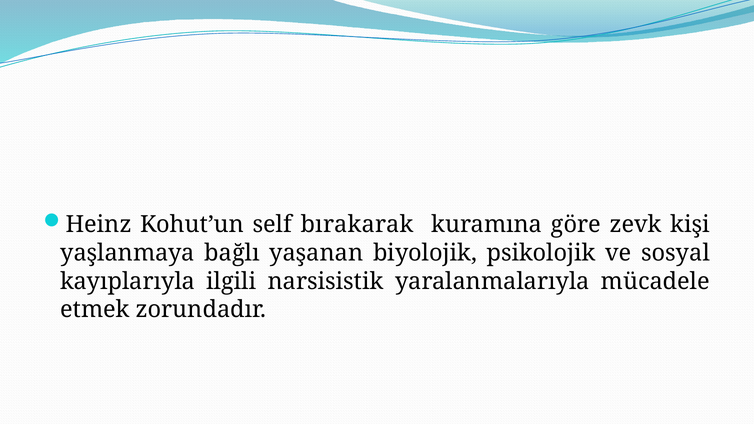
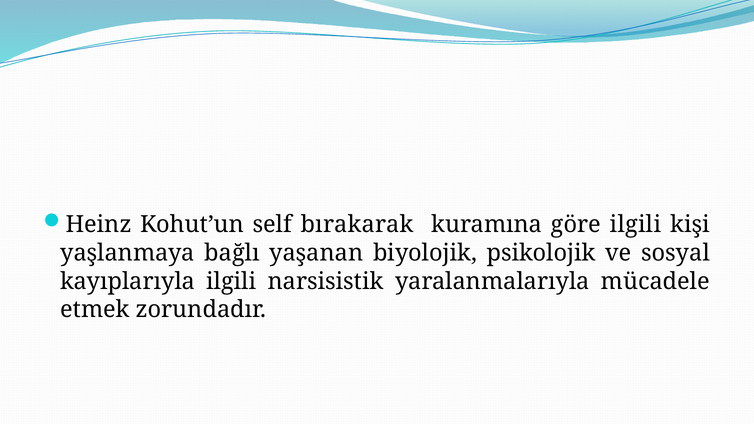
göre zevk: zevk -> ilgili
